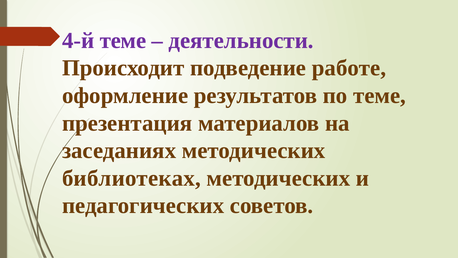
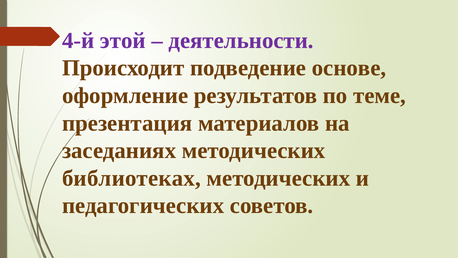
4-й теме: теме -> этой
работе: работе -> основе
